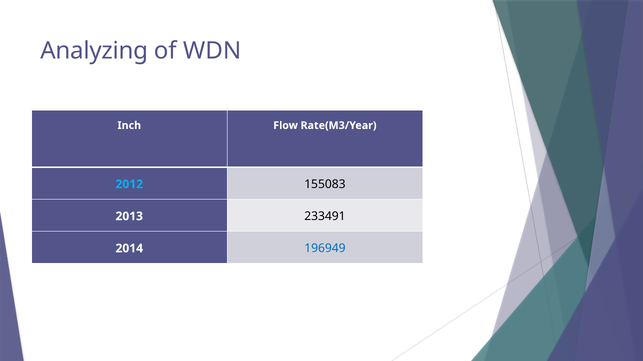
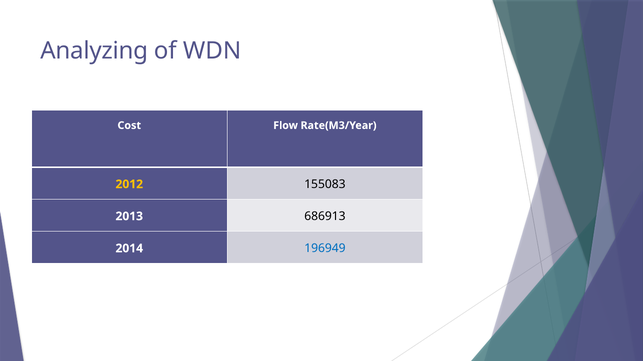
Inch: Inch -> Cost
2012 colour: light blue -> yellow
233491: 233491 -> 686913
